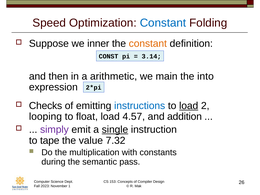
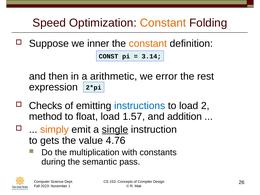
Constant at (163, 23) colour: blue -> orange
main: main -> error
into: into -> rest
load at (189, 106) underline: present -> none
looping: looping -> method
4.57: 4.57 -> 1.57
simply colour: purple -> orange
tape: tape -> gets
7.32: 7.32 -> 4.76
